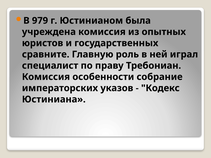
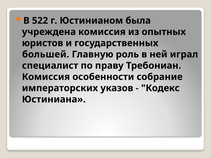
979: 979 -> 522
сравните: сравните -> большей
